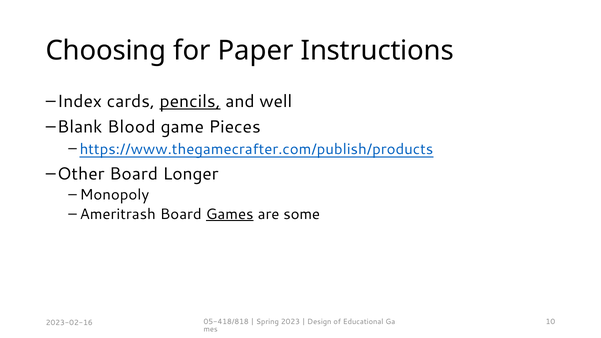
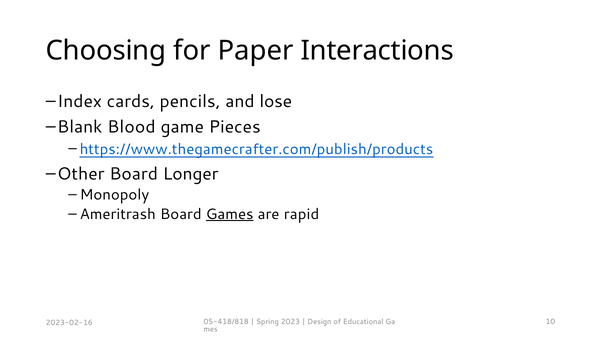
Instructions: Instructions -> Interactions
pencils underline: present -> none
well: well -> lose
some: some -> rapid
